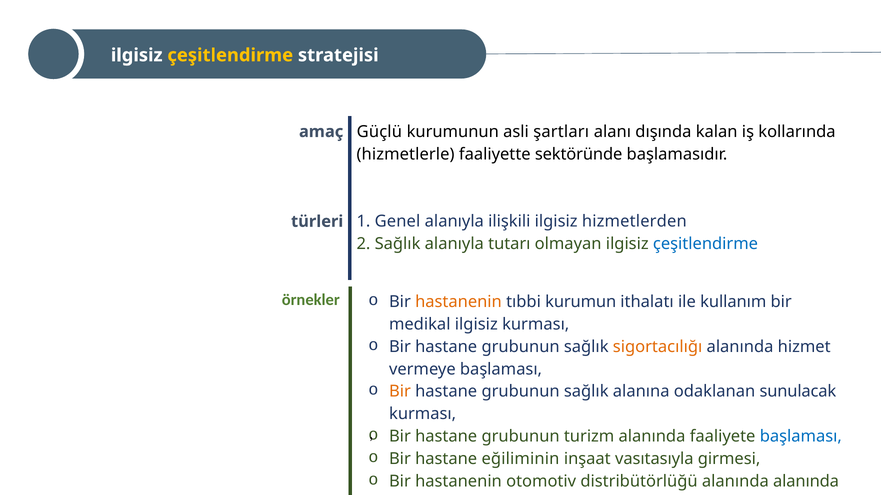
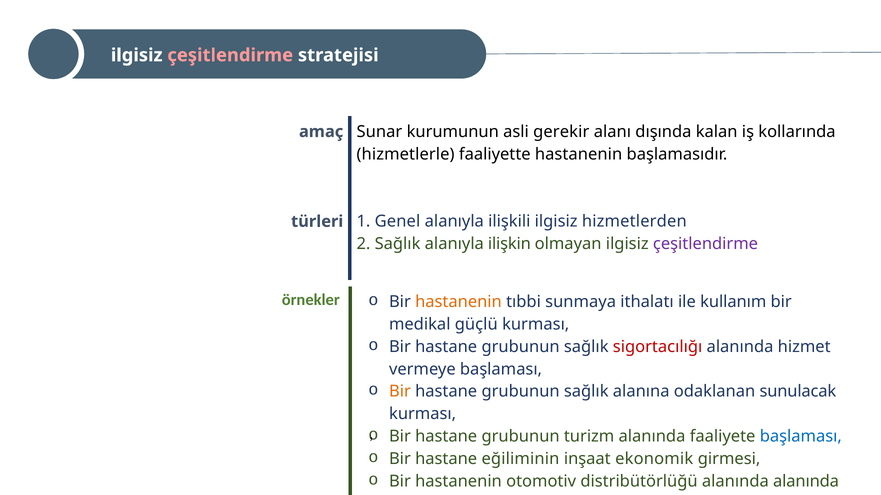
çeşitlendirme at (230, 55) colour: yellow -> pink
Güçlü: Güçlü -> Sunar
şartları: şartları -> gerekir
faaliyette sektöründe: sektöründe -> hastanenin
tutarı: tutarı -> ilişkin
çeşitlendirme at (706, 244) colour: blue -> purple
kurumun: kurumun -> sunmaya
medikal ilgisiz: ilgisiz -> güçlü
sigortacılığı colour: orange -> red
vasıtasıyla: vasıtasıyla -> ekonomik
